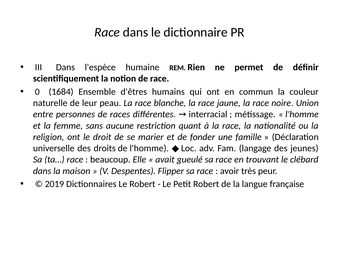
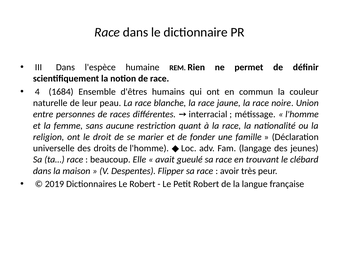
0: 0 -> 4
